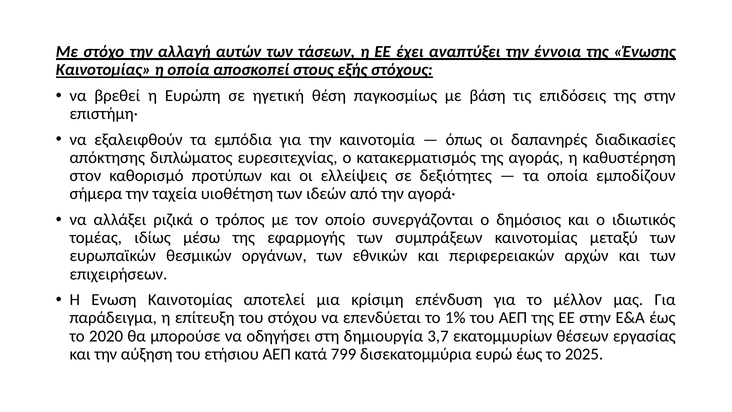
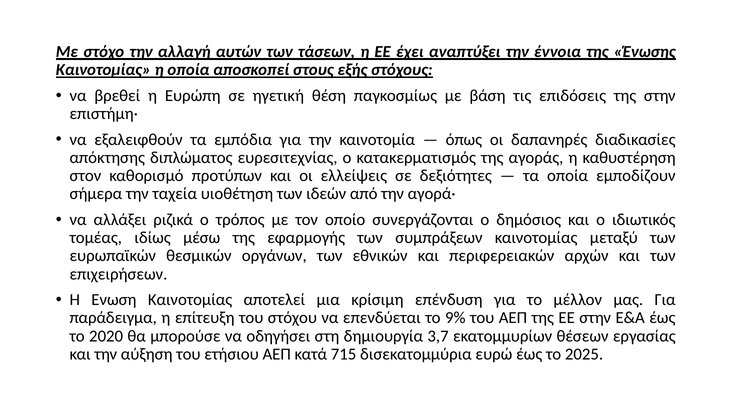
1%: 1% -> 9%
799: 799 -> 715
